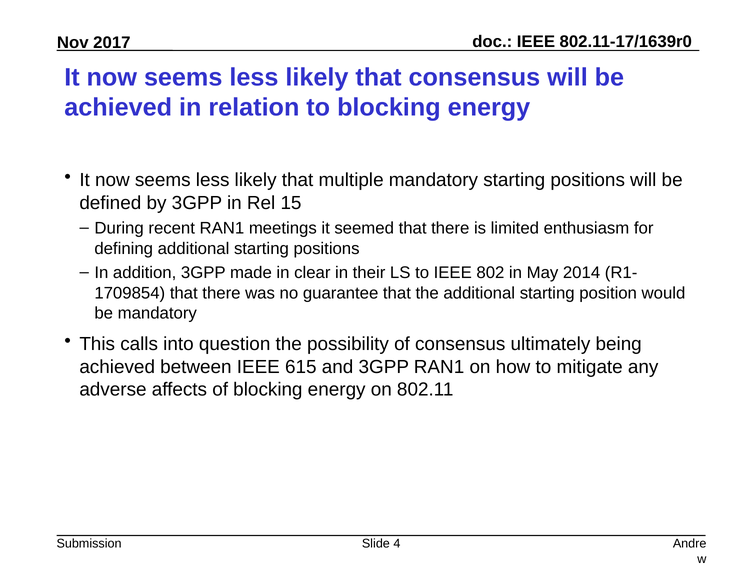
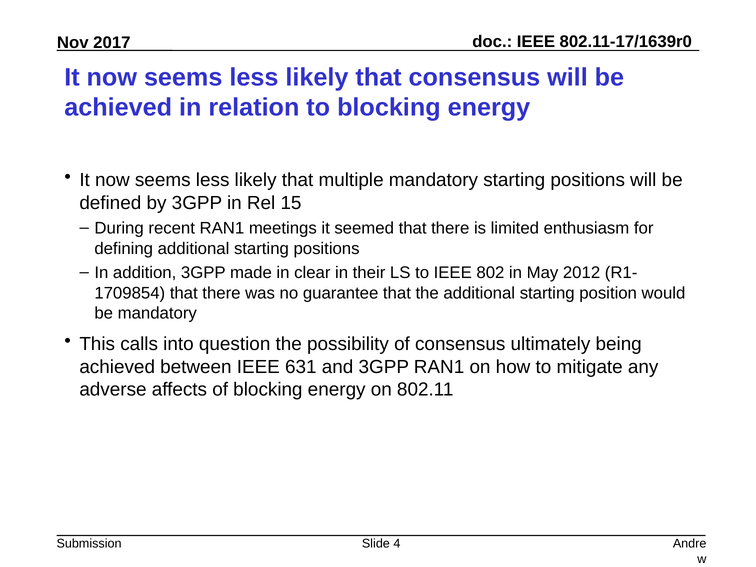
2014: 2014 -> 2012
615: 615 -> 631
